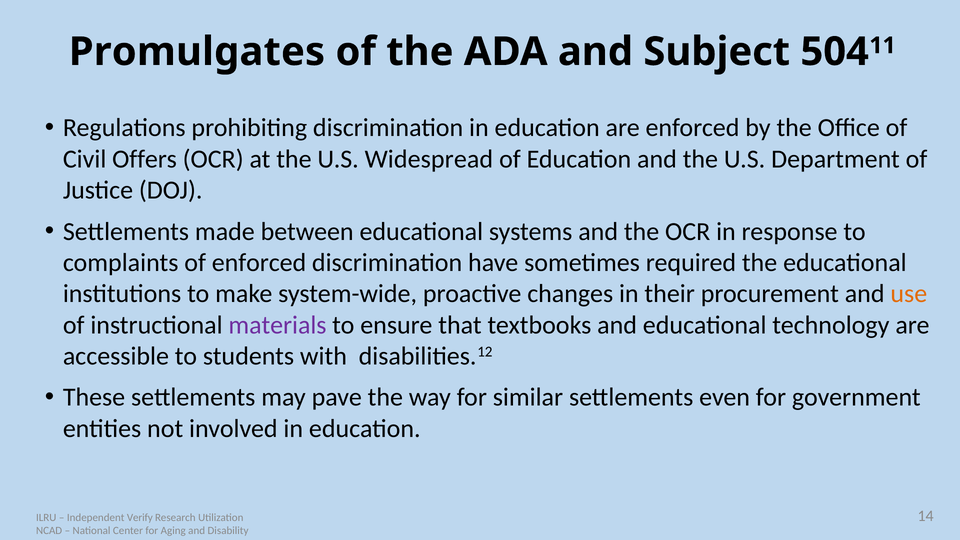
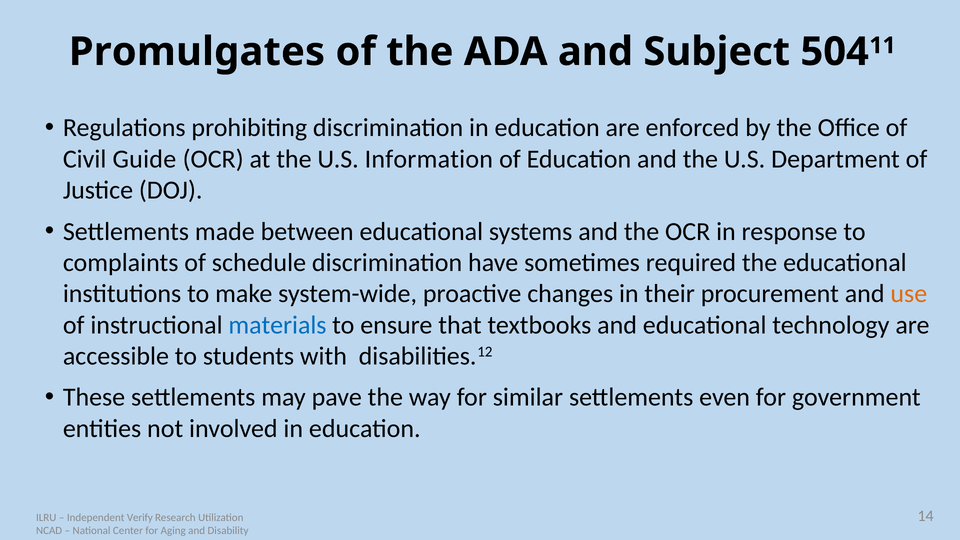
Offers: Offers -> Guide
Widespread: Widespread -> Information
of enforced: enforced -> schedule
materials colour: purple -> blue
